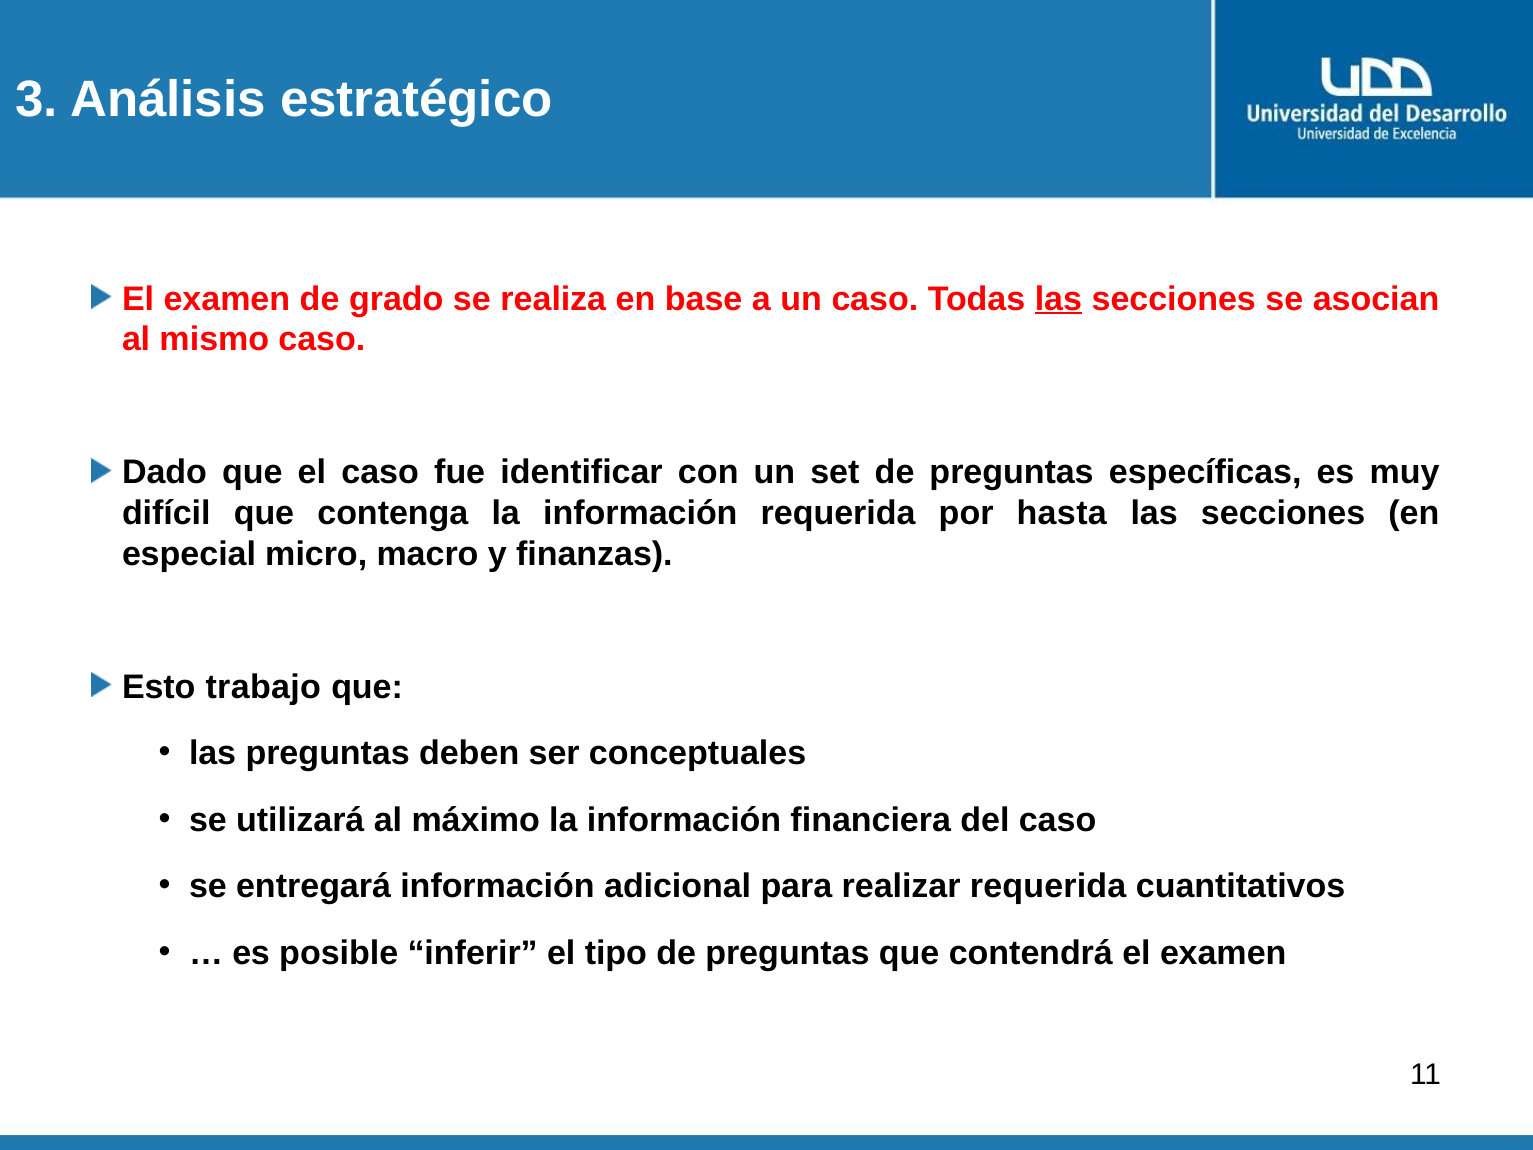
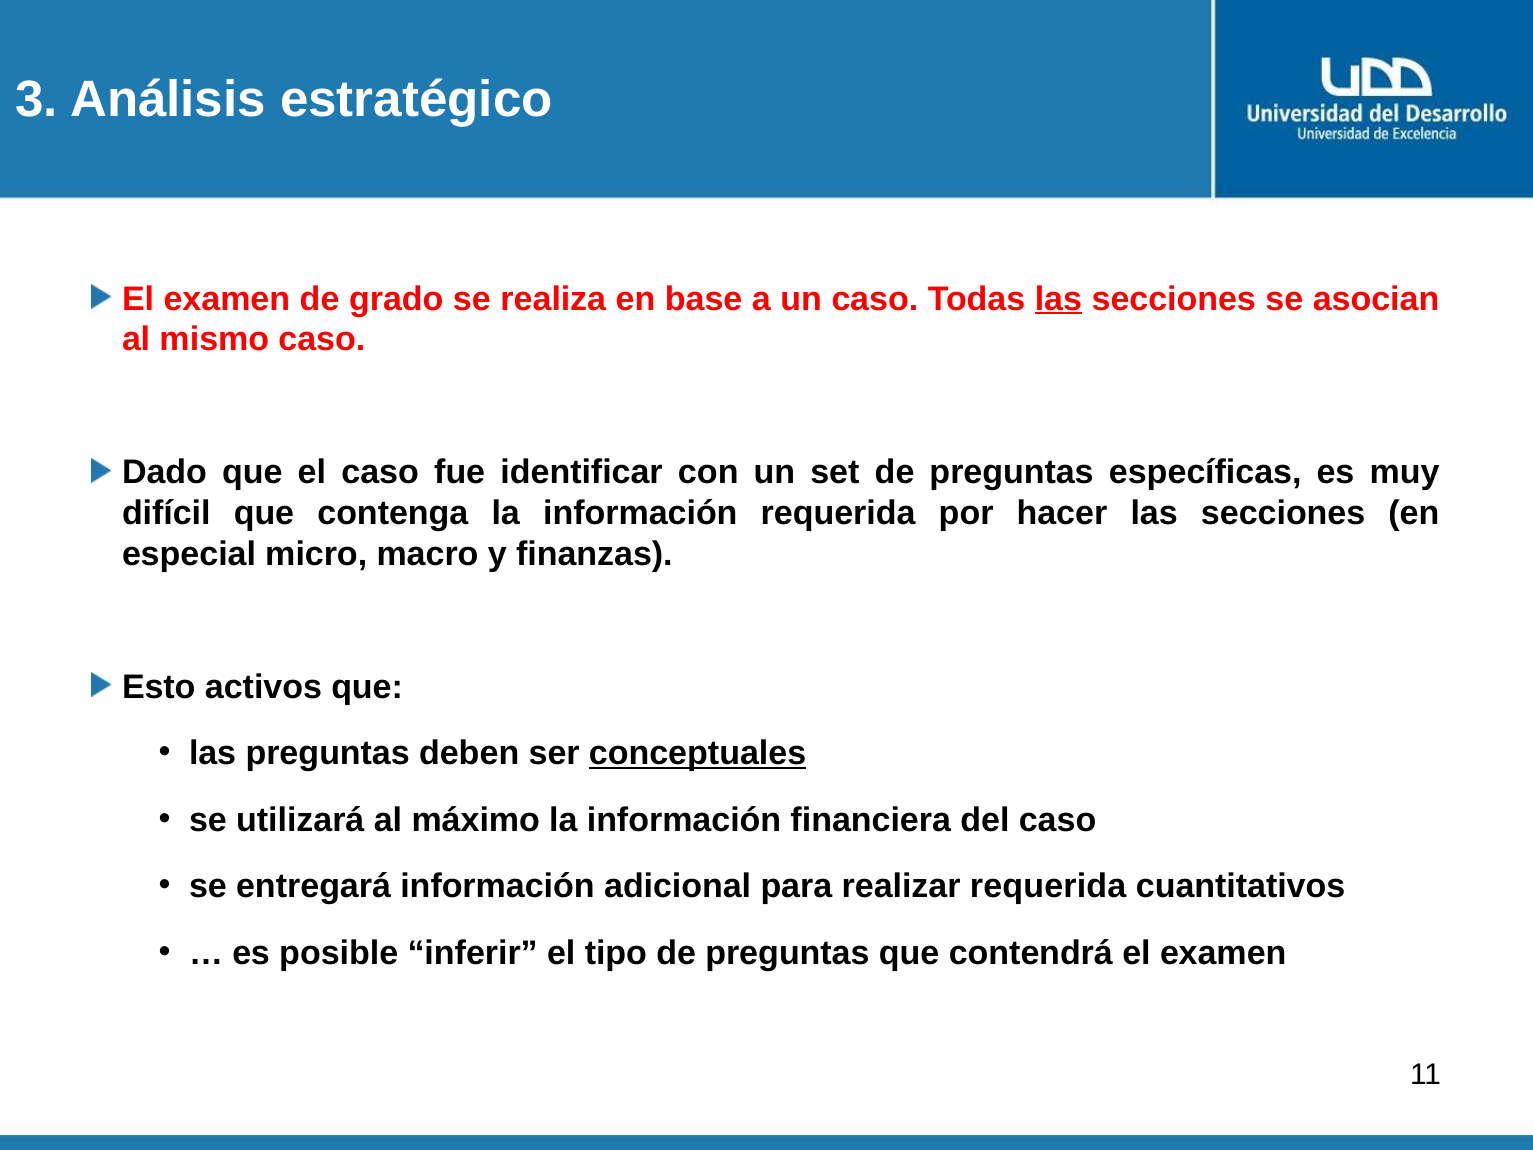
hasta: hasta -> hacer
trabajo: trabajo -> activos
conceptuales underline: none -> present
